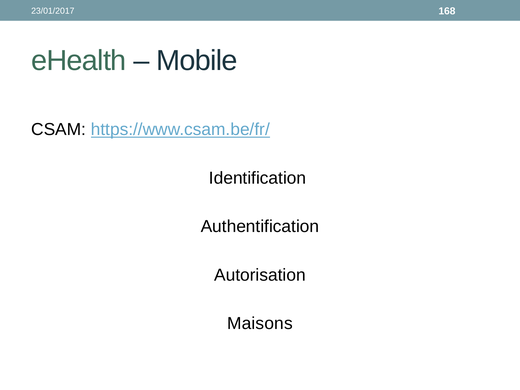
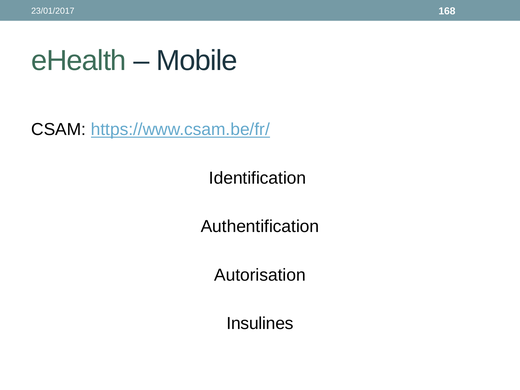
Maisons: Maisons -> Insulines
